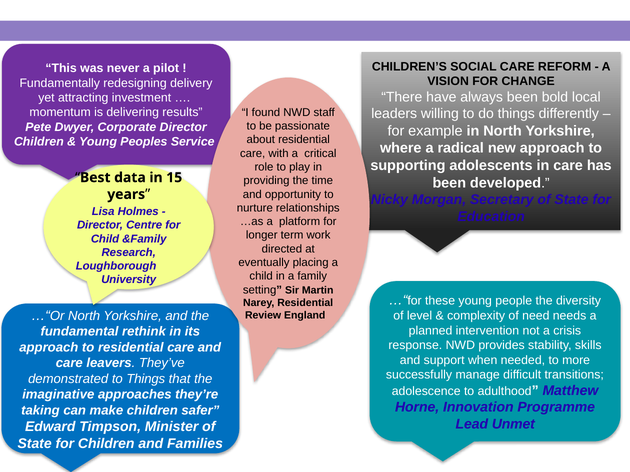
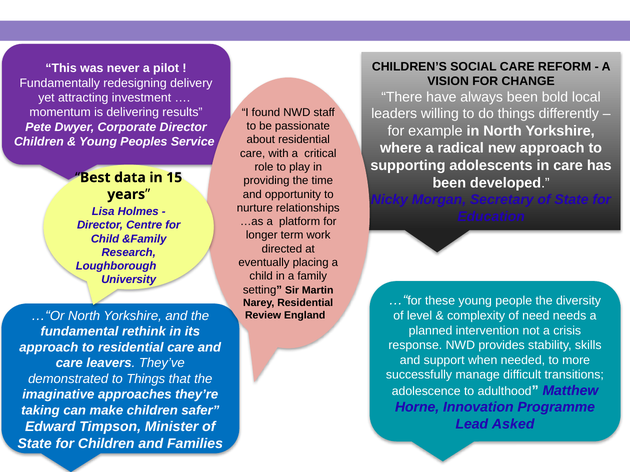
Unmet: Unmet -> Asked
